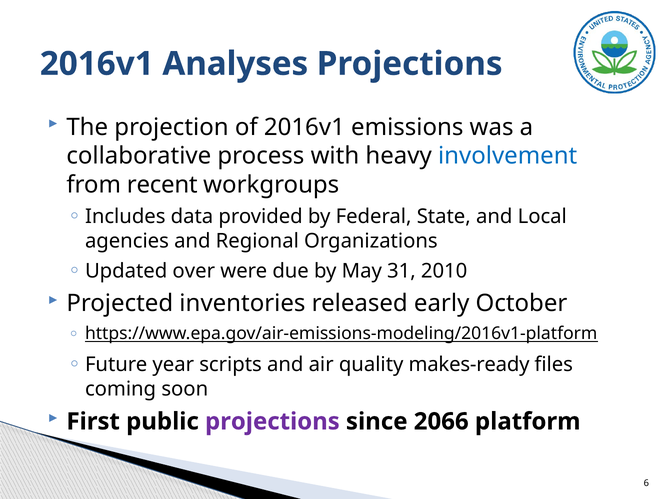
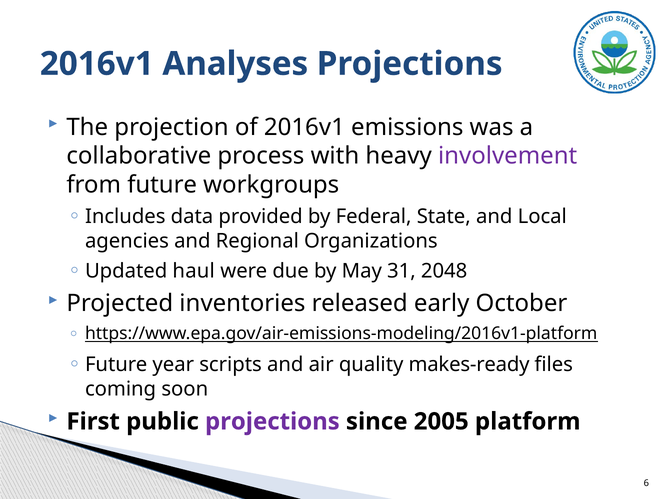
involvement colour: blue -> purple
from recent: recent -> future
over: over -> haul
2010: 2010 -> 2048
2066: 2066 -> 2005
